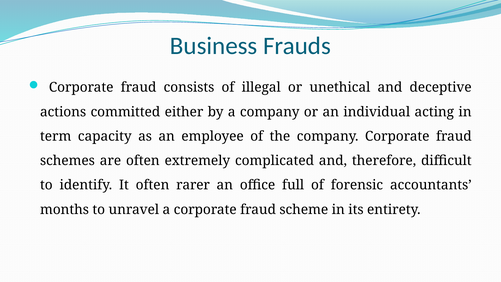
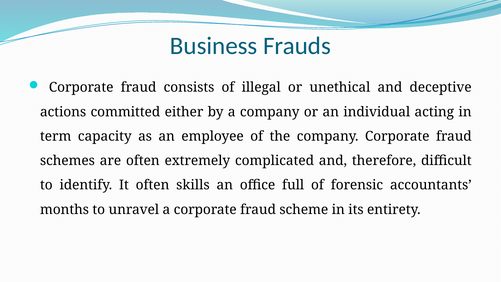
rarer: rarer -> skills
